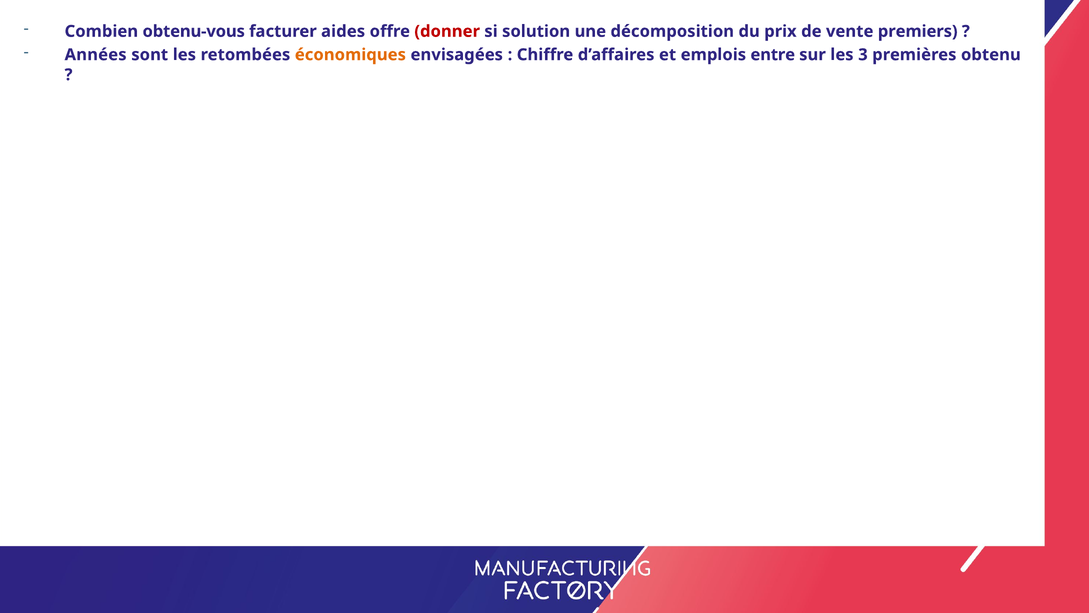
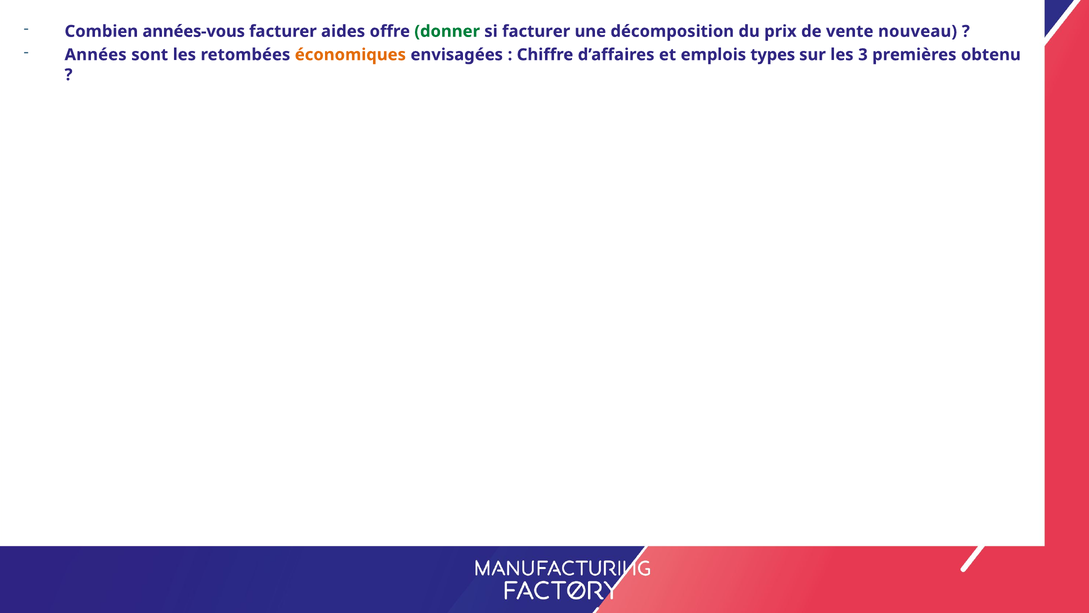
obtenu-vous: obtenu-vous -> années-vous
donner colour: red -> green
si solution: solution -> facturer
premiers: premiers -> nouveau
entre: entre -> types
